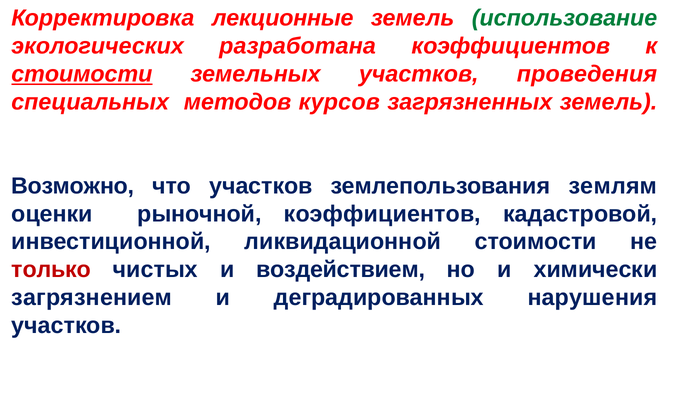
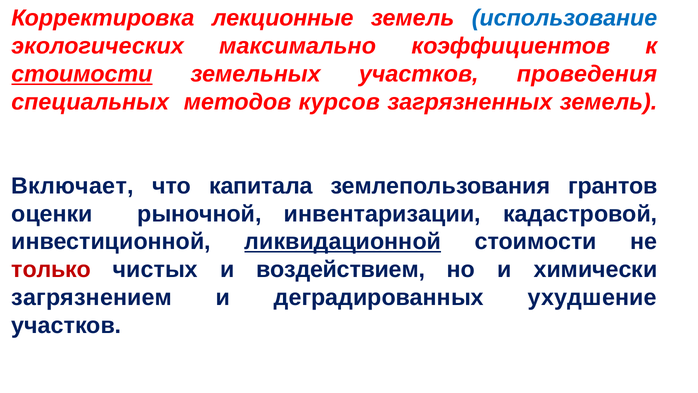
использование colour: green -> blue
разработана: разработана -> максимально
Возможно: Возможно -> Включает
что участков: участков -> капитала
землям: землям -> грантов
рыночной коэффициентов: коэффициентов -> инвентаризации
ликвидационной underline: none -> present
нарушения: нарушения -> ухудшение
